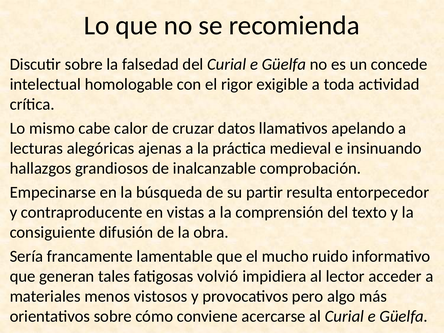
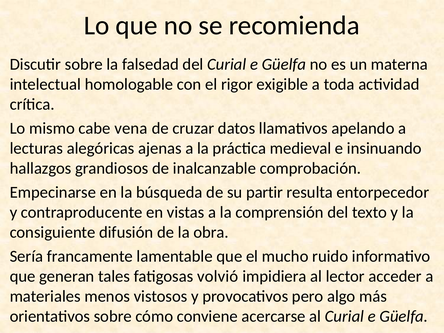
concede: concede -> materna
calor: calor -> vena
